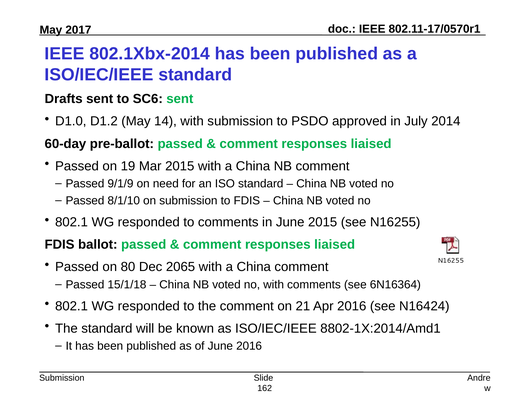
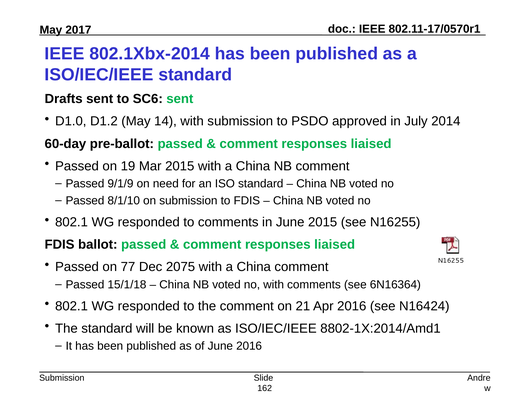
80: 80 -> 77
2065: 2065 -> 2075
